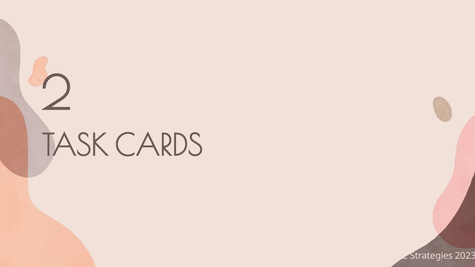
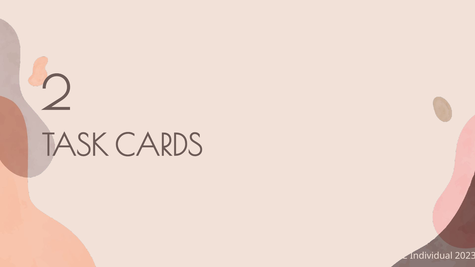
Strategies: Strategies -> Individual
